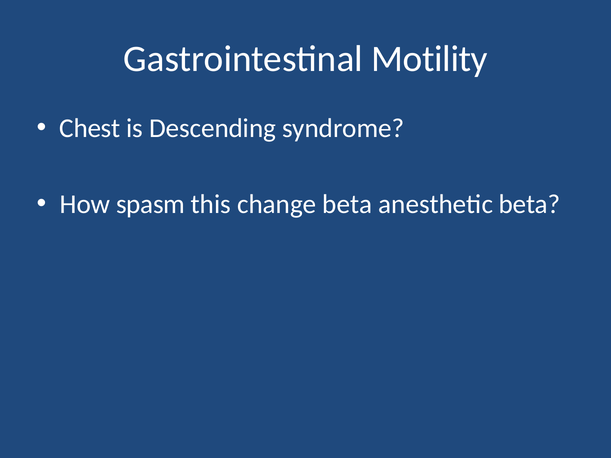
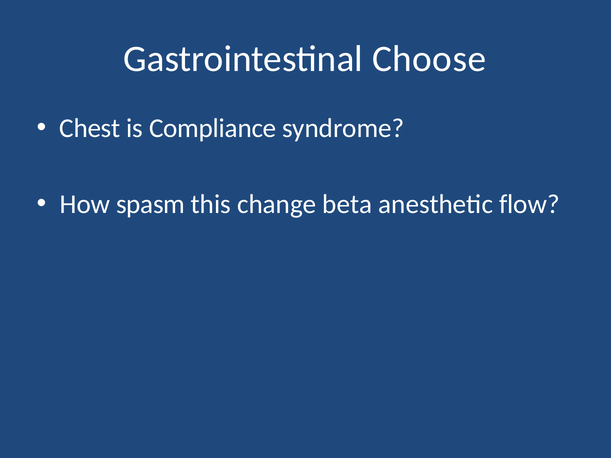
Motility: Motility -> Choose
Descending: Descending -> Compliance
anesthetic beta: beta -> flow
